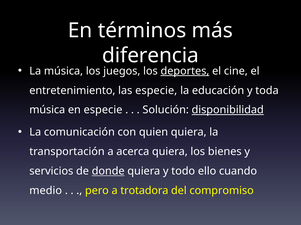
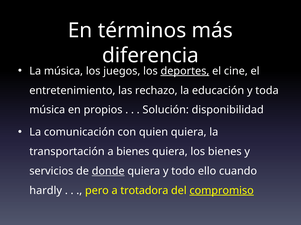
las especie: especie -> rechazo
en especie: especie -> propios
disponibilidad underline: present -> none
a acerca: acerca -> bienes
medio: medio -> hardly
compromiso underline: none -> present
